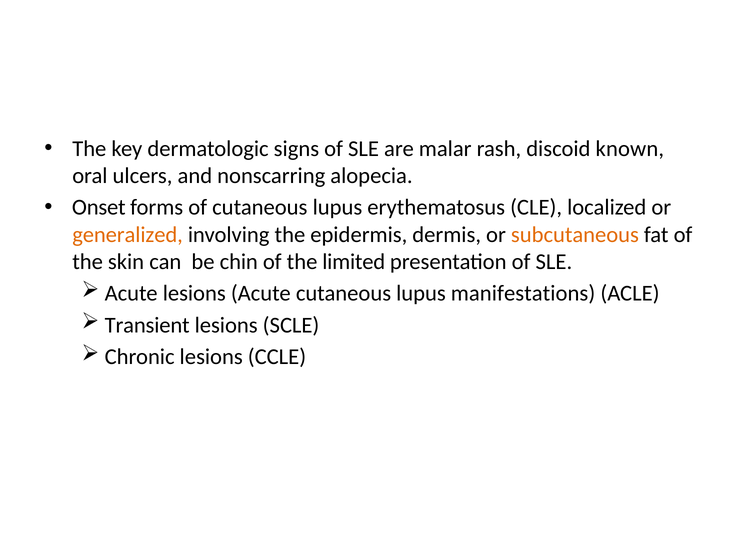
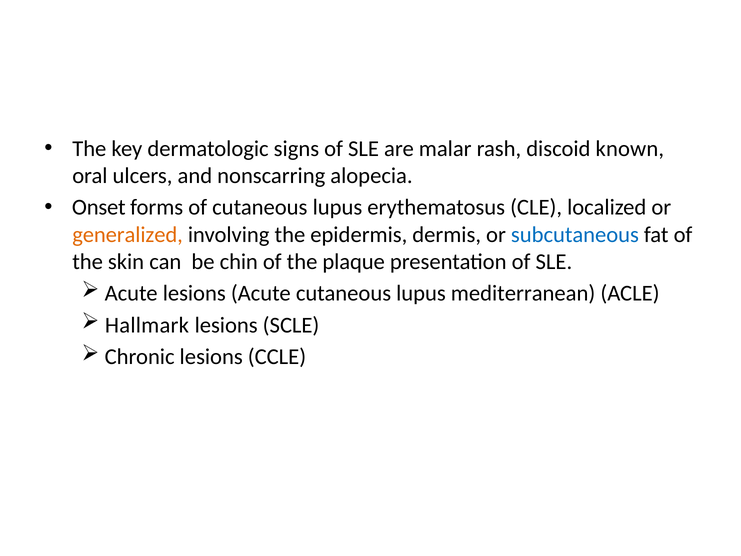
subcutaneous colour: orange -> blue
limited: limited -> plaque
manifestations: manifestations -> mediterranean
Transient: Transient -> Hallmark
